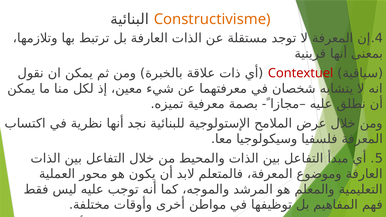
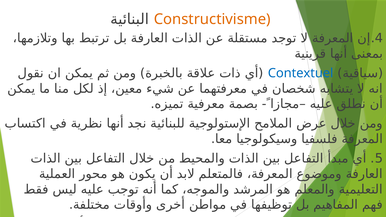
Contextuel colour: red -> blue
